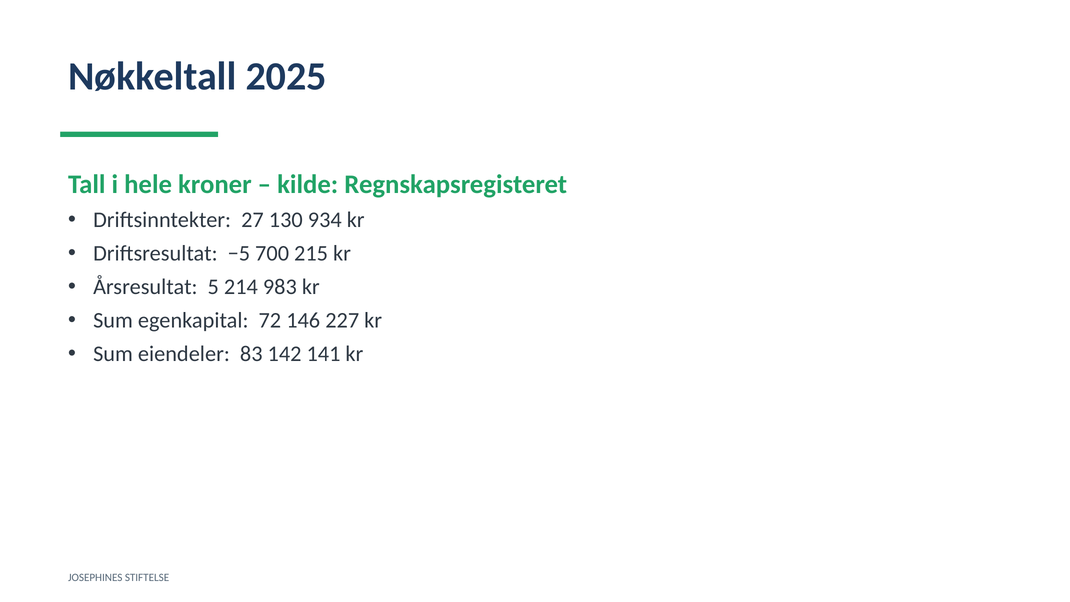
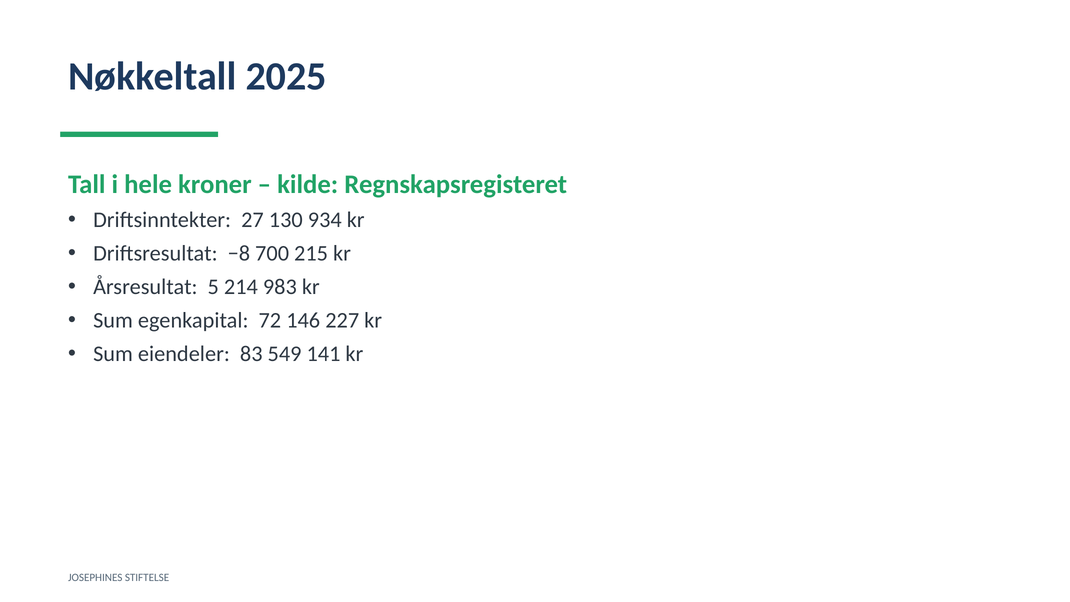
−5: −5 -> −8
142: 142 -> 549
